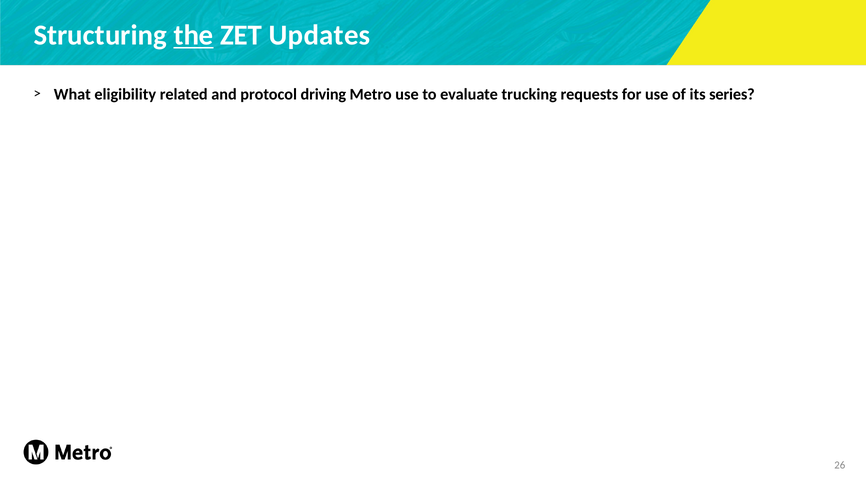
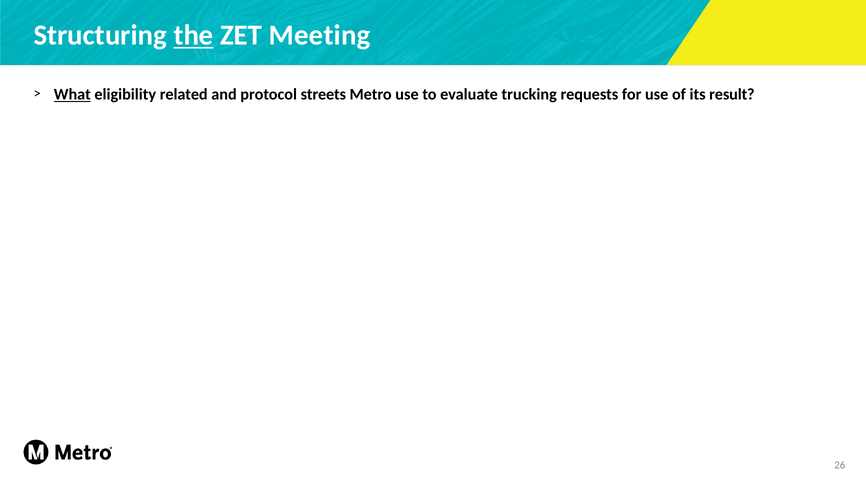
Updates: Updates -> Meeting
What underline: none -> present
driving: driving -> streets
series: series -> result
